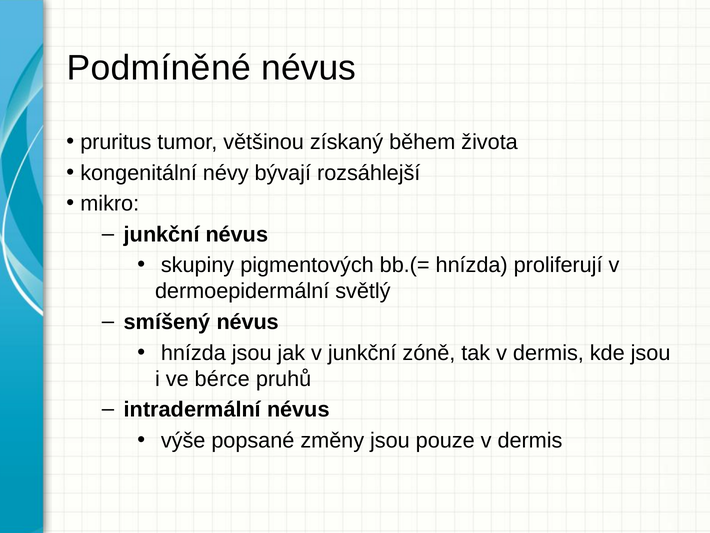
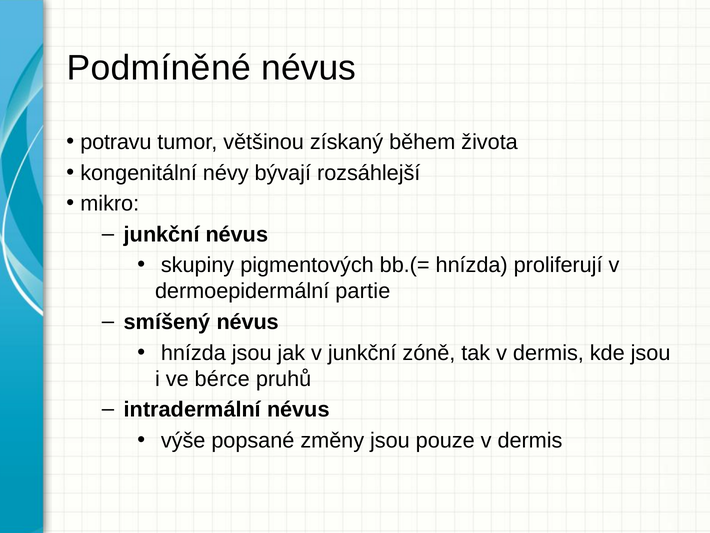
pruritus: pruritus -> potravu
světlý: světlý -> partie
